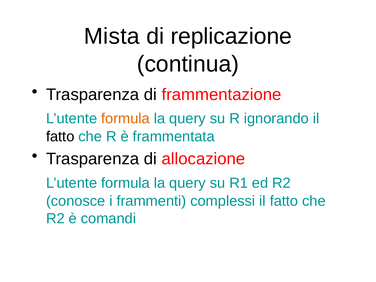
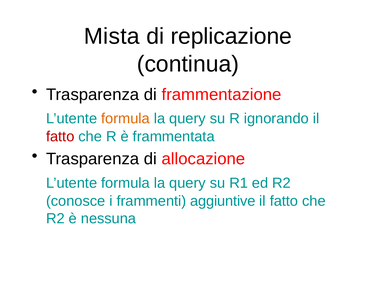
fatto at (60, 137) colour: black -> red
complessi: complessi -> aggiuntive
comandi: comandi -> nessuna
